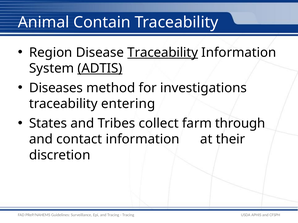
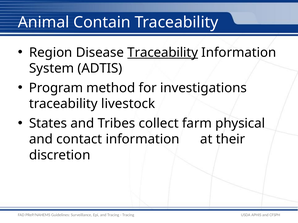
ADTIS underline: present -> none
Diseases: Diseases -> Program
entering: entering -> livestock
through: through -> physical
